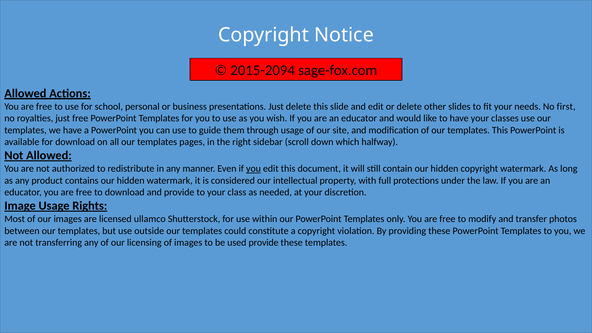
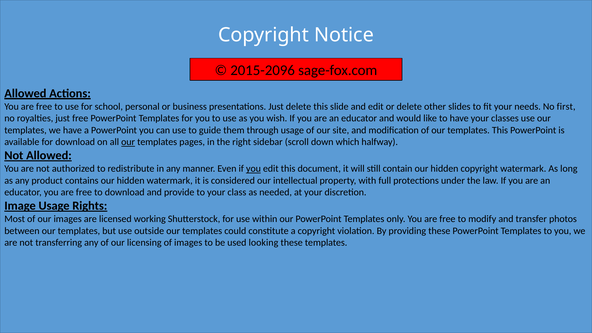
2015-2094: 2015-2094 -> 2015-2096
our at (128, 142) underline: none -> present
ullamco: ullamco -> working
used provide: provide -> looking
